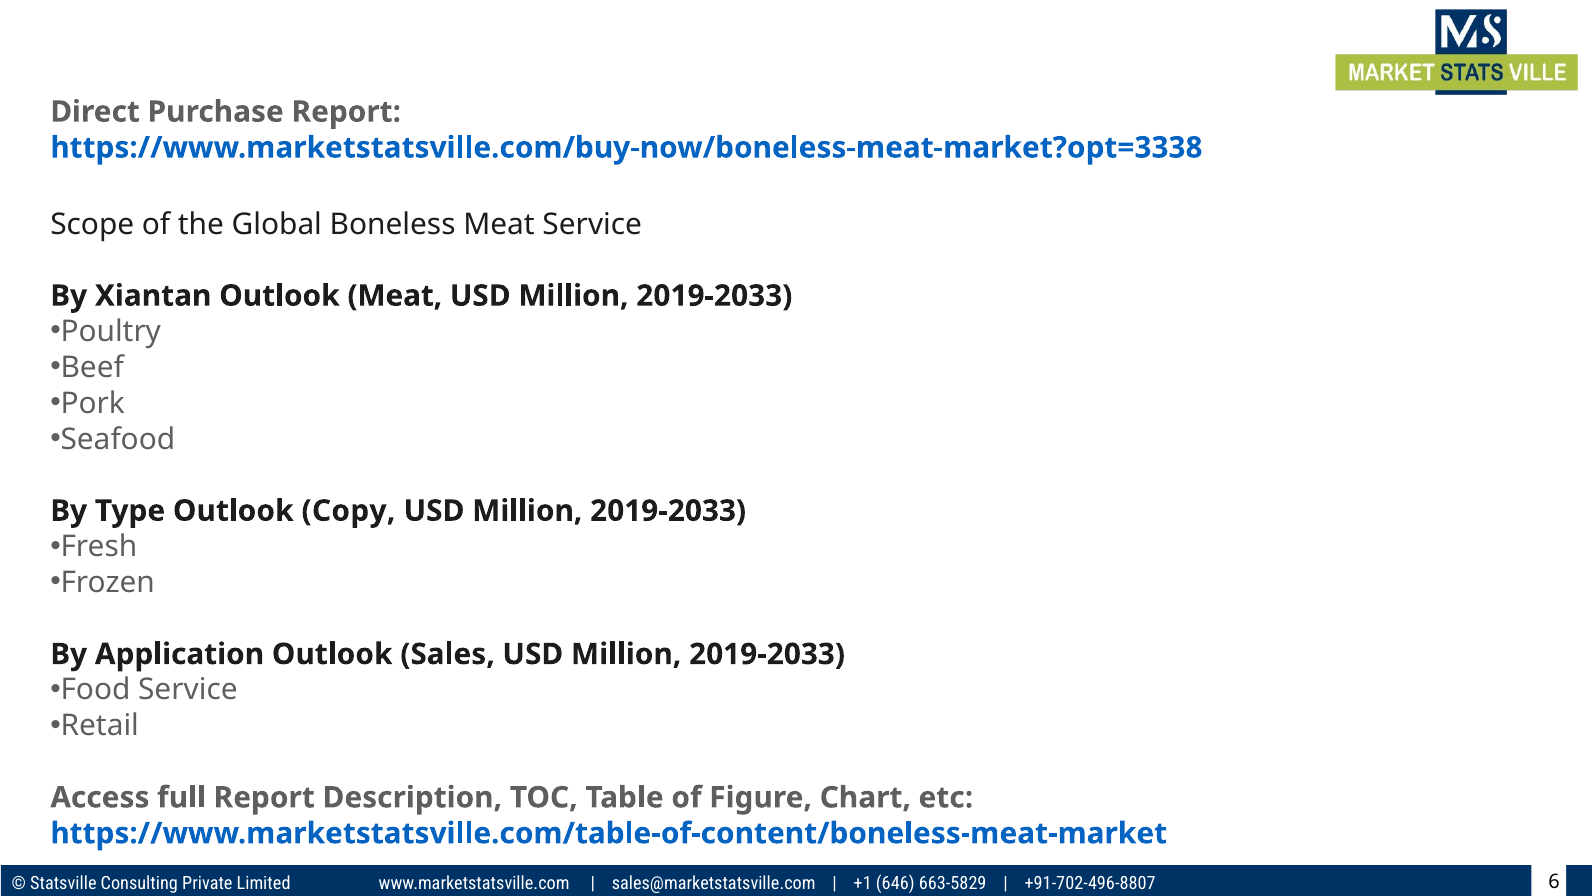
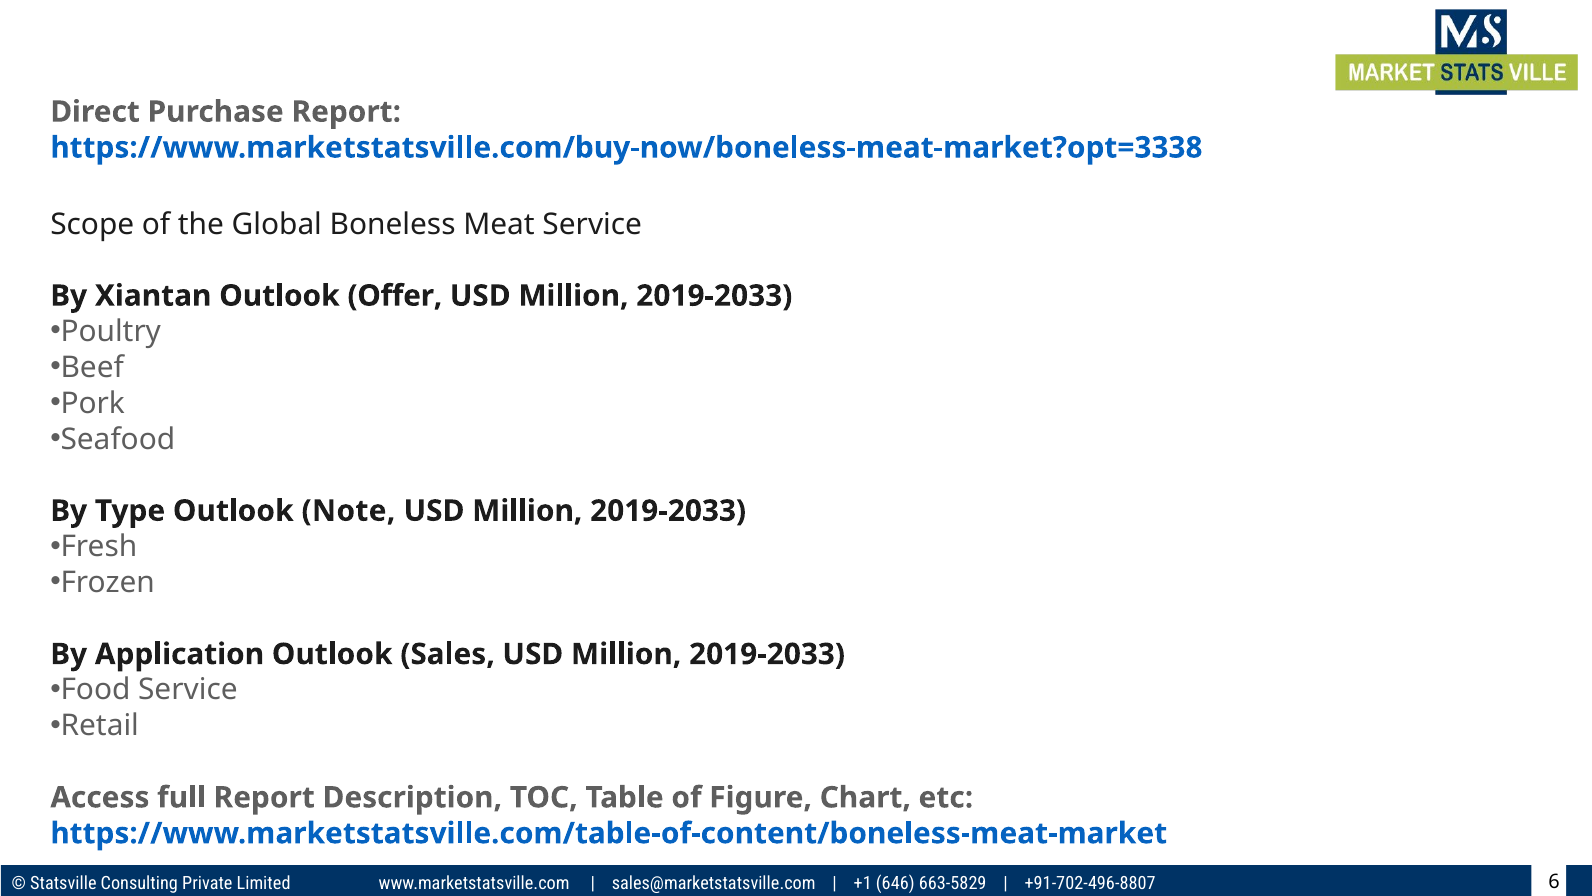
Outlook Meat: Meat -> Offer
Copy: Copy -> Note
